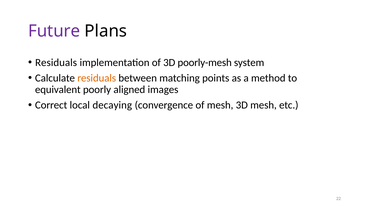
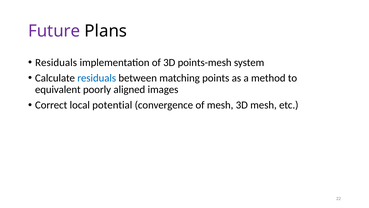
poorly-mesh: poorly-mesh -> points-mesh
residuals at (97, 78) colour: orange -> blue
decaying: decaying -> potential
